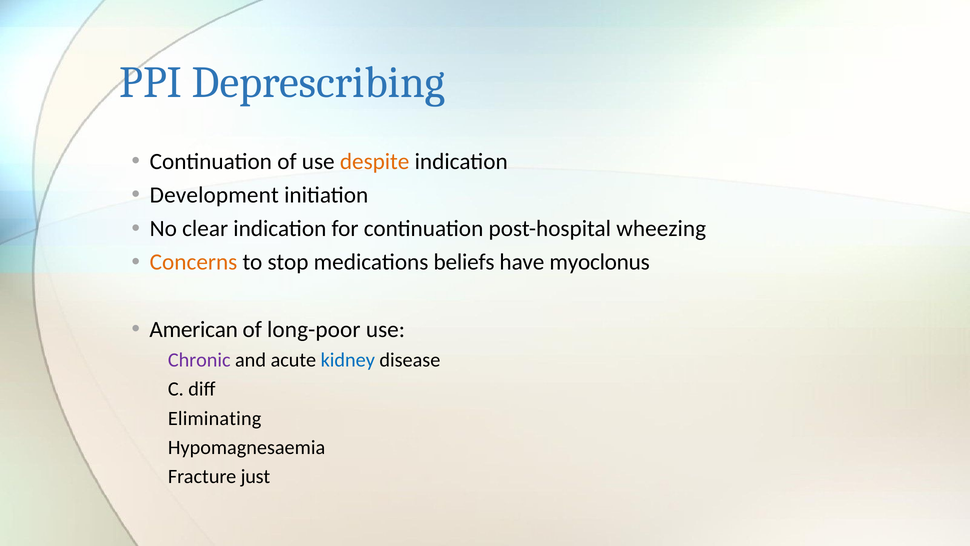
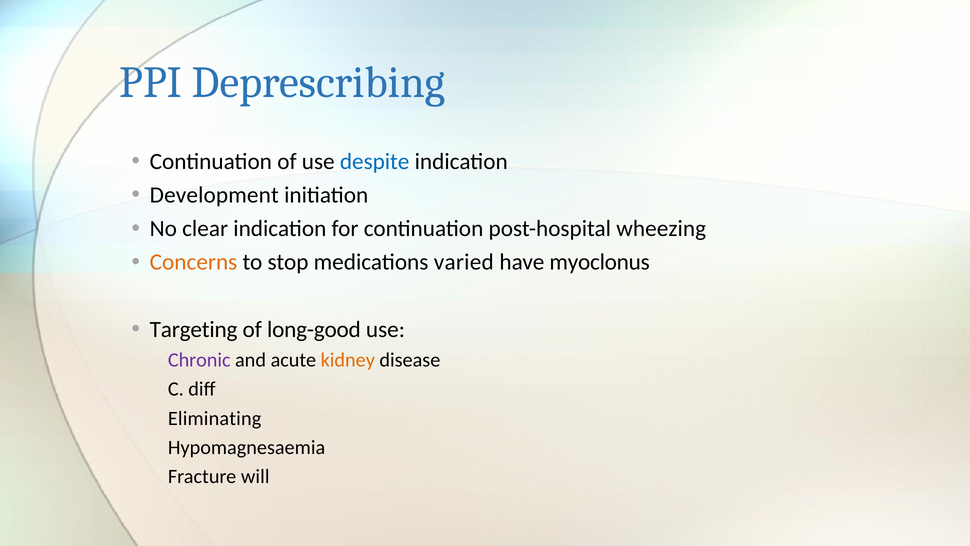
despite colour: orange -> blue
beliefs: beliefs -> varied
American: American -> Targeting
long-poor: long-poor -> long-good
kidney colour: blue -> orange
just: just -> will
